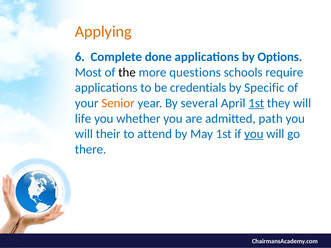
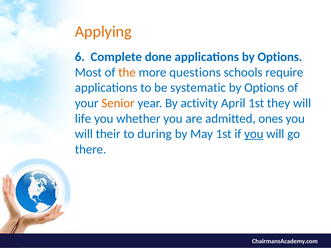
the colour: black -> orange
credentials: credentials -> systematic
Specific at (264, 88): Specific -> Options
several: several -> activity
1st at (256, 103) underline: present -> none
path: path -> ones
attend: attend -> during
